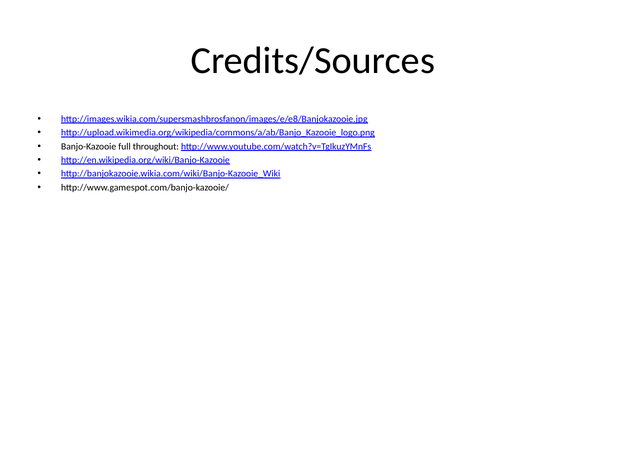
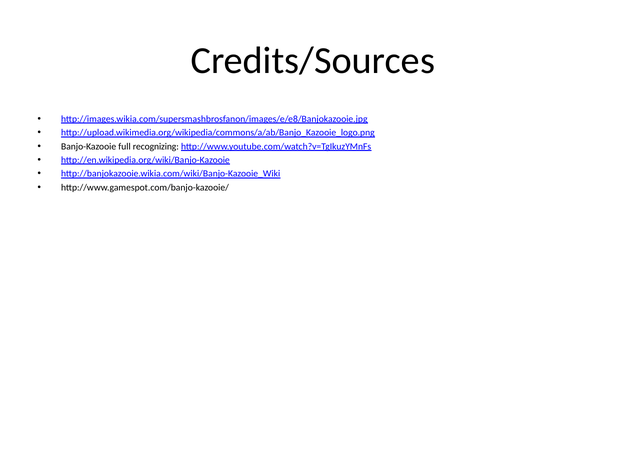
throughout: throughout -> recognizing
